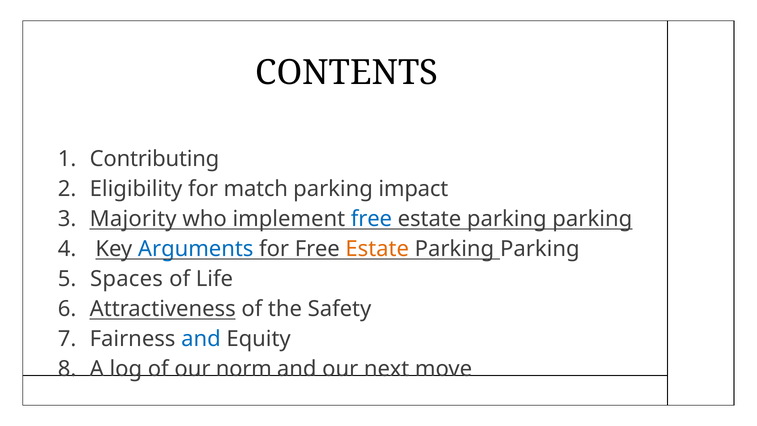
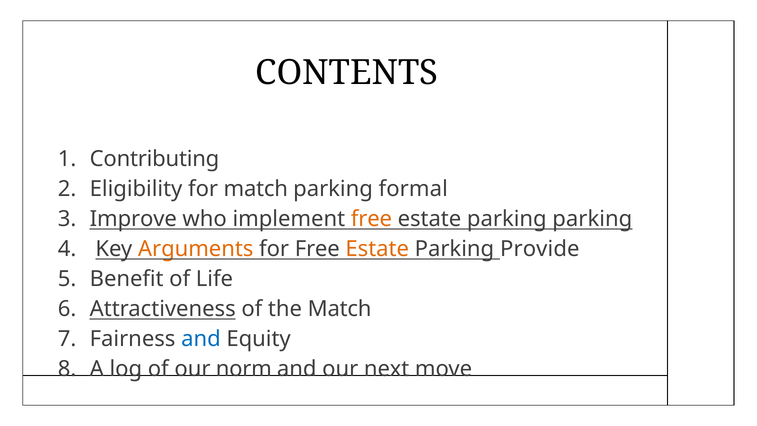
impact: impact -> formal
Majority: Majority -> Improve
free at (371, 219) colour: blue -> orange
Arguments colour: blue -> orange
Parking at (540, 249): Parking -> Provide
Spaces: Spaces -> Benefit
the Safety: Safety -> Match
